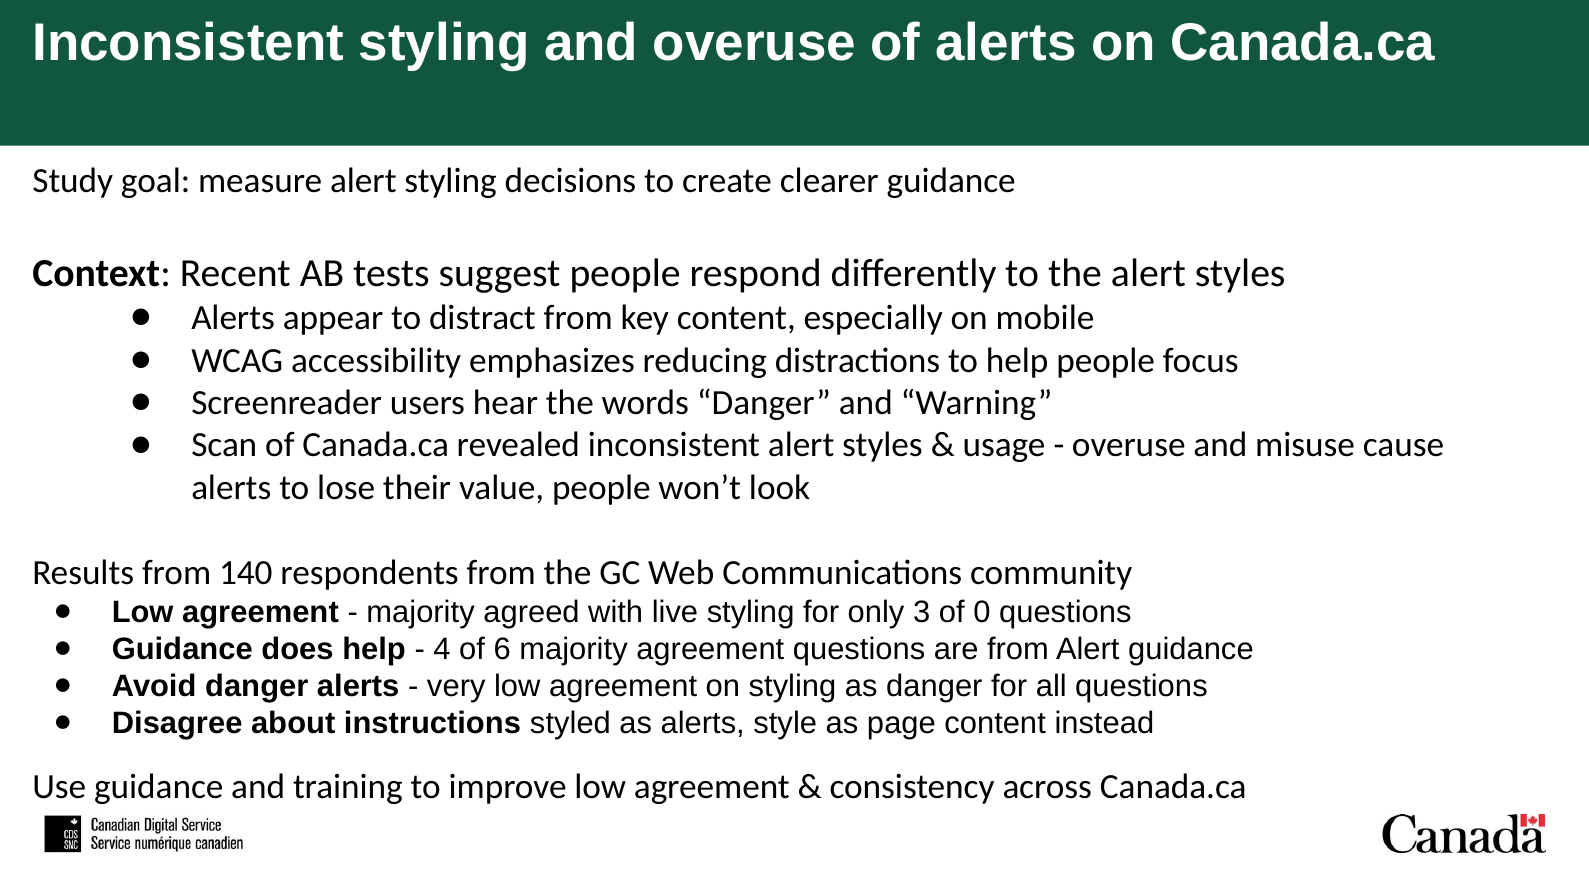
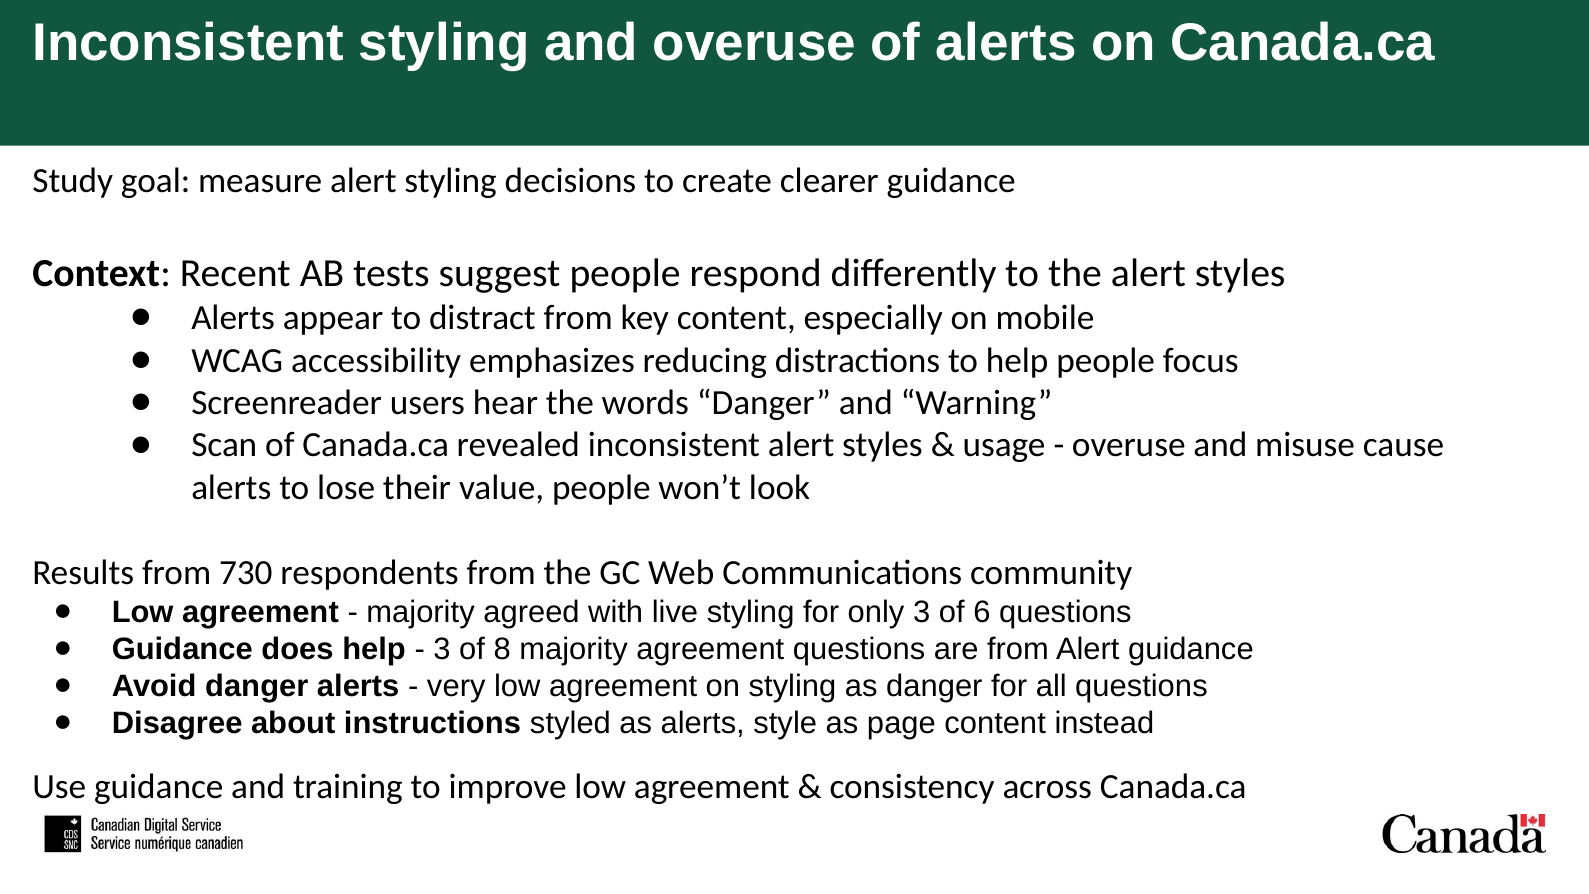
140: 140 -> 730
0: 0 -> 6
4 at (442, 649): 4 -> 3
6: 6 -> 8
